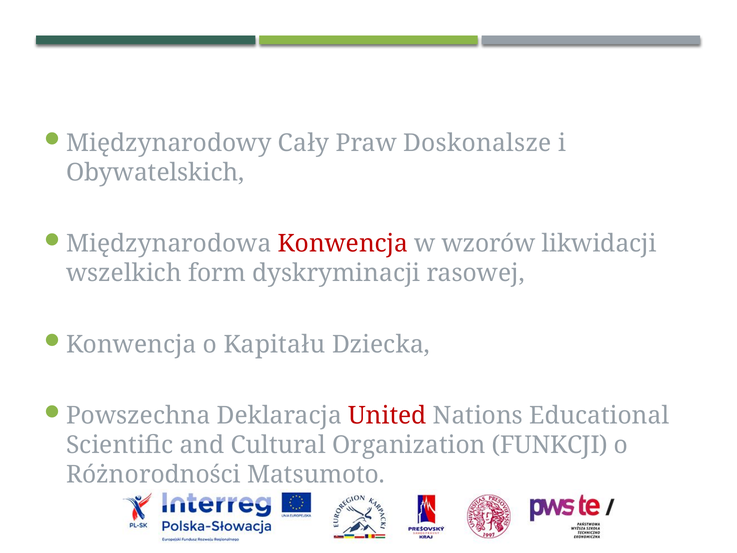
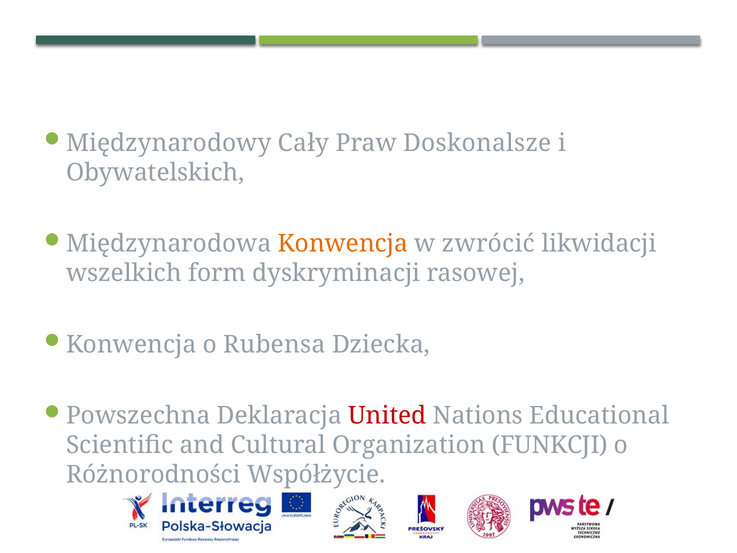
Konwencja at (343, 244) colour: red -> orange
wzorów: wzorów -> zwrócić
Kapitału: Kapitału -> Rubensa
Matsumoto: Matsumoto -> Współżycie
